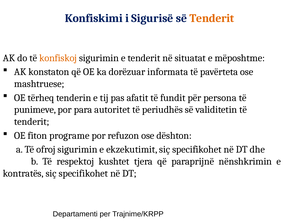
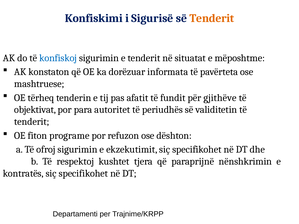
konfiskoj colour: orange -> blue
persona: persona -> gjithëve
punimeve: punimeve -> objektivat
